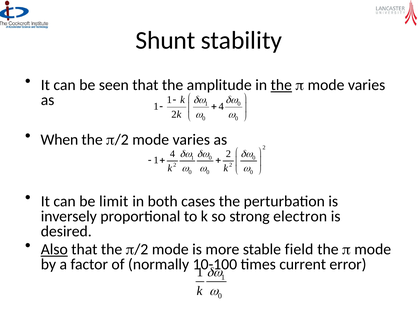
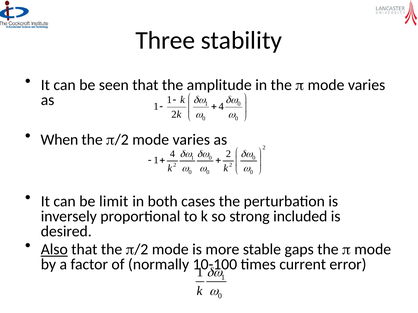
Shunt: Shunt -> Three
the at (281, 85) underline: present -> none
electron: electron -> included
field: field -> gaps
